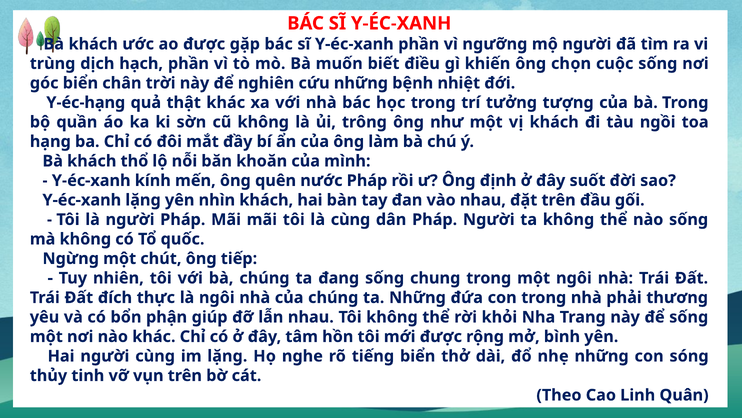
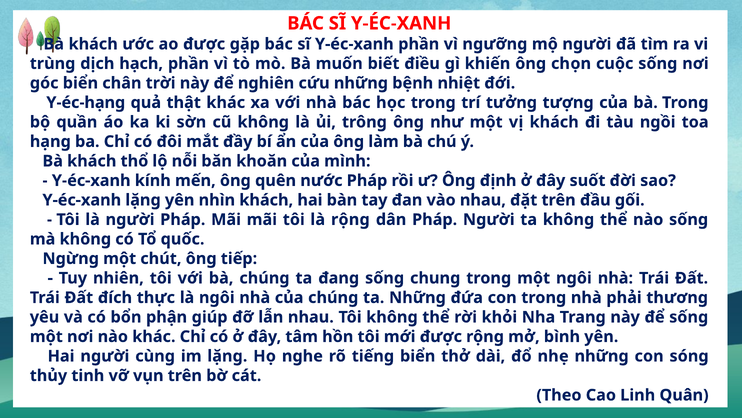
là cùng: cùng -> rộng
